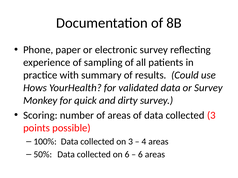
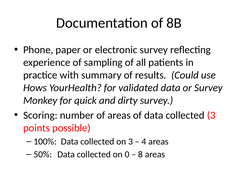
on 6: 6 -> 0
6 at (140, 155): 6 -> 8
